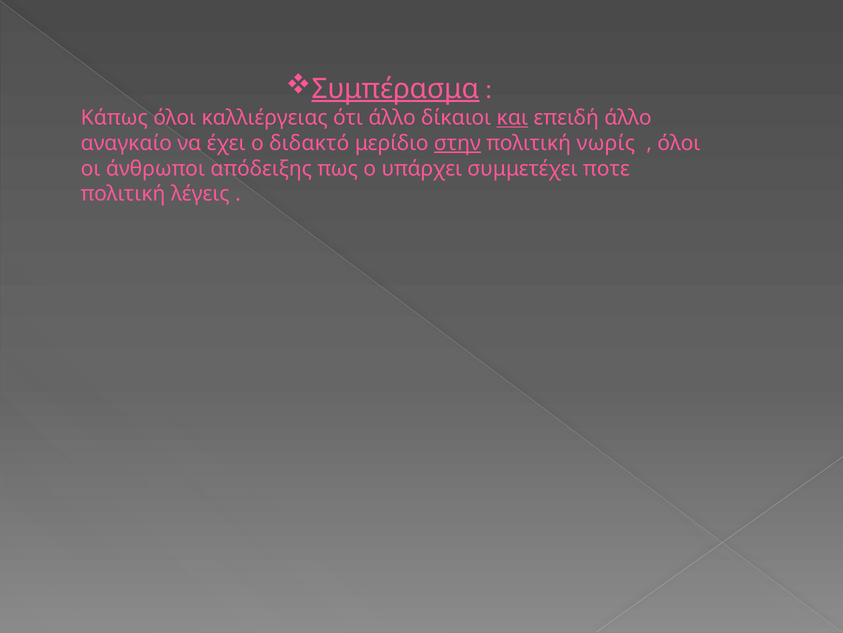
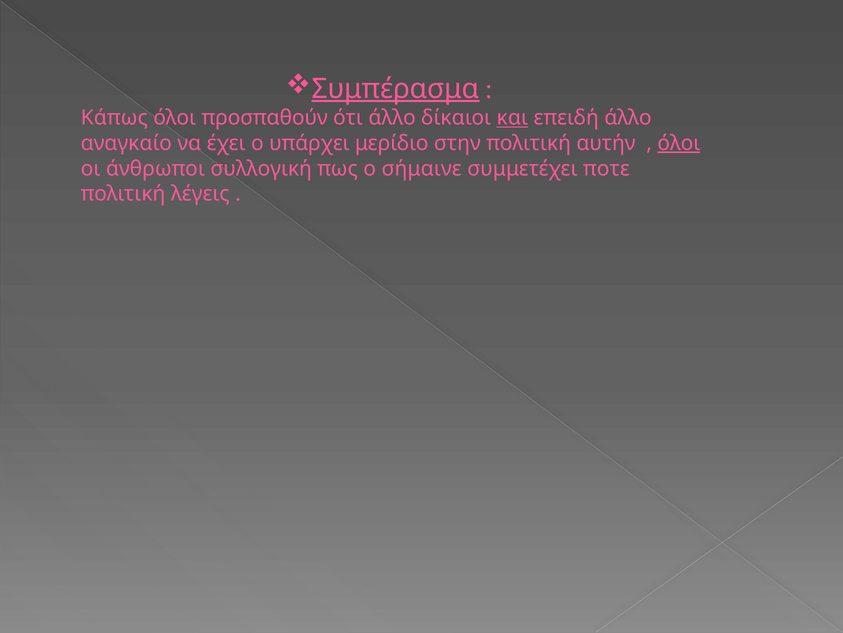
καλλιέργειας: καλλιέργειας -> προσπαθούν
διδακτό: διδακτό -> υπάρχει
στην underline: present -> none
νωρίς: νωρίς -> αυτήν
όλοι at (679, 143) underline: none -> present
απόδειξης: απόδειξης -> συλλογική
υπάρχει: υπάρχει -> σήμαινε
